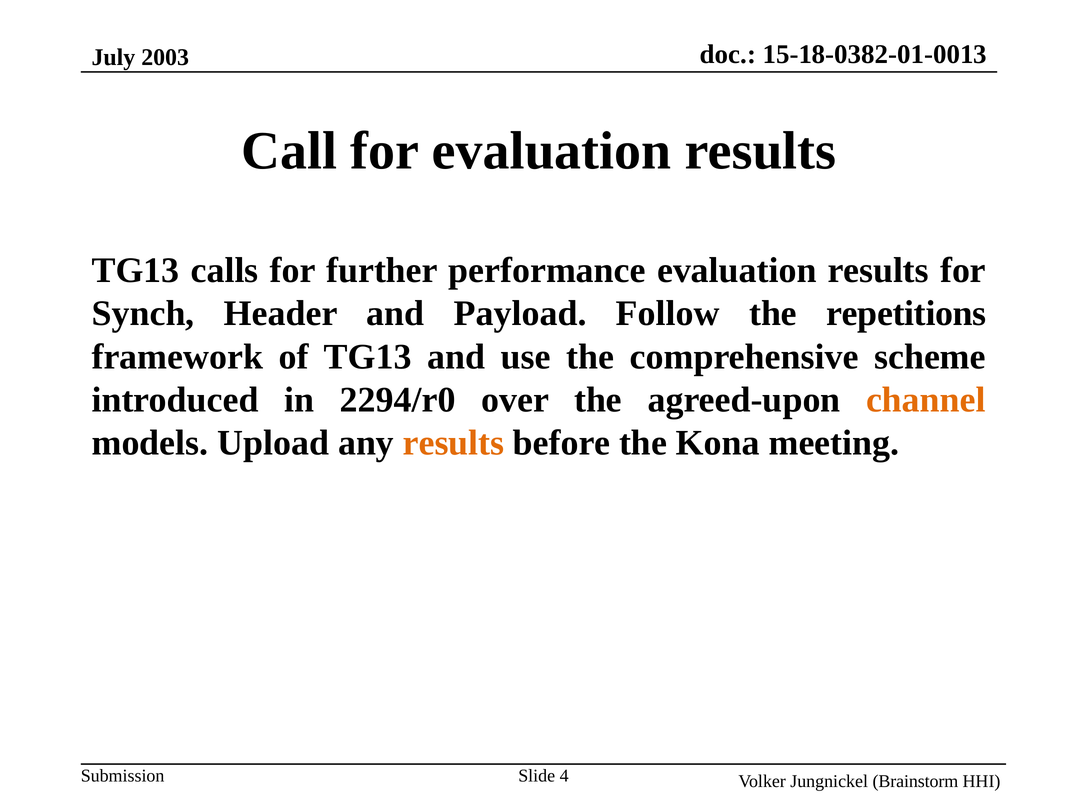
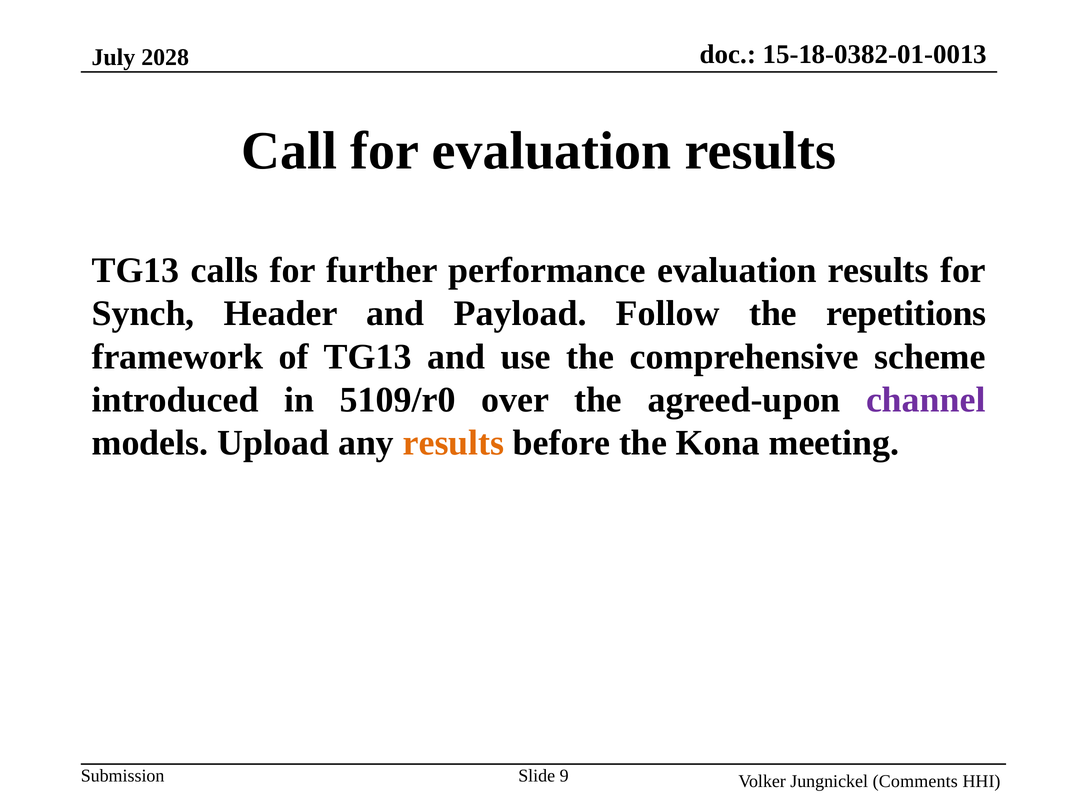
2003: 2003 -> 2028
2294/r0: 2294/r0 -> 5109/r0
channel colour: orange -> purple
4: 4 -> 9
Brainstorm: Brainstorm -> Comments
